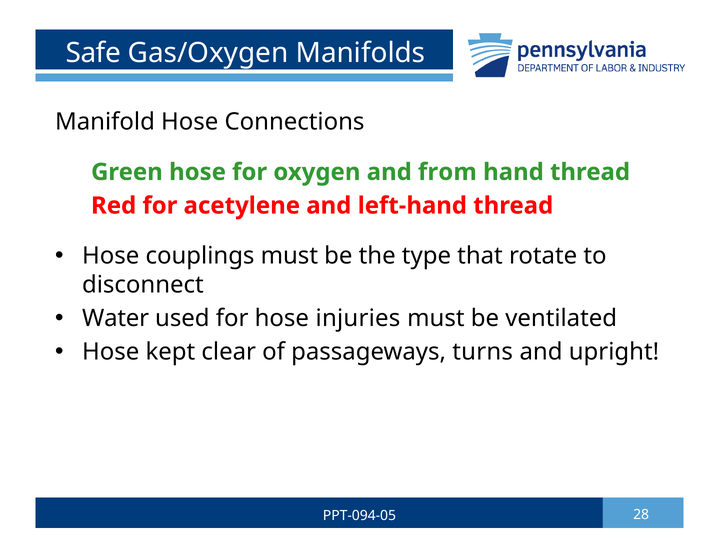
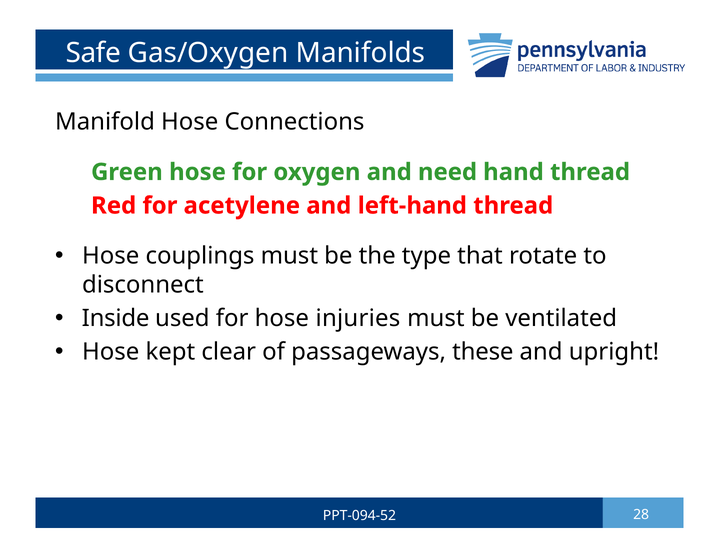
from: from -> need
Water: Water -> Inside
turns: turns -> these
PPT-094-05: PPT-094-05 -> PPT-094-52
